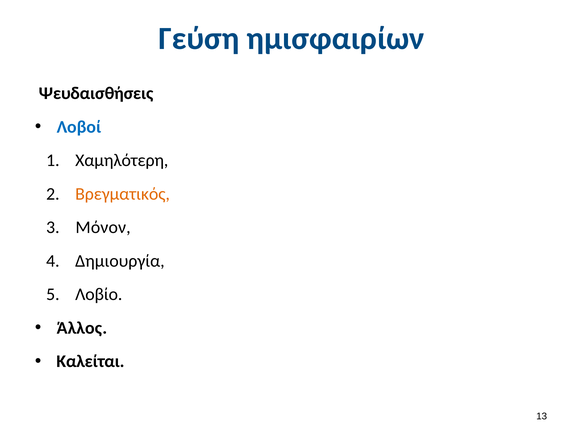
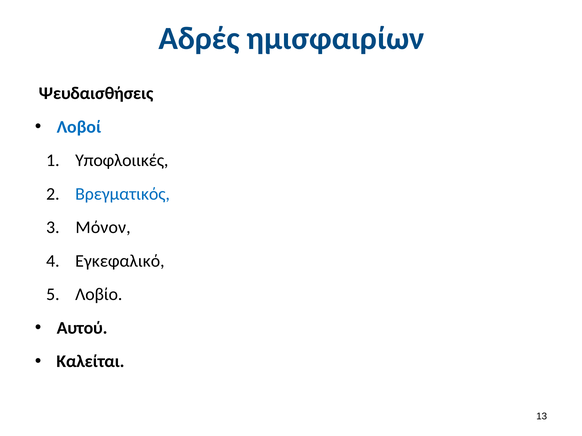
Γεύση: Γεύση -> Αδρές
Χαμηλότερη: Χαμηλότερη -> Υποφλοιικές
Βρεγματικός colour: orange -> blue
Δημιουργία: Δημιουργία -> Εγκεφαλικό
Άλλος: Άλλος -> Αυτού
